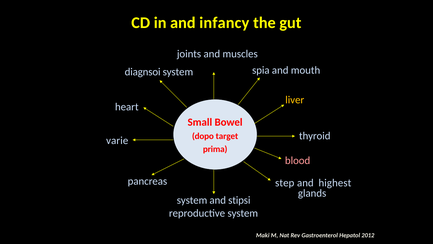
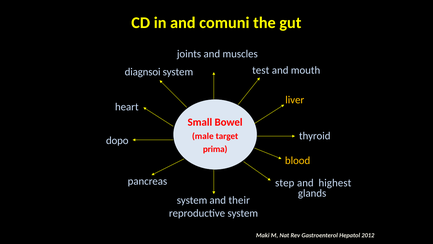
infancy: infancy -> comuni
spia: spia -> test
dopo: dopo -> male
varie: varie -> dopo
blood colour: pink -> yellow
stipsi: stipsi -> their
